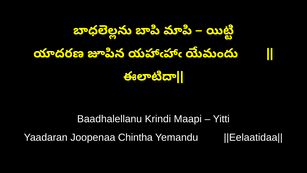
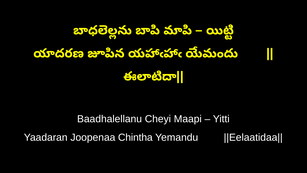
Krindi: Krindi -> Cheyi
